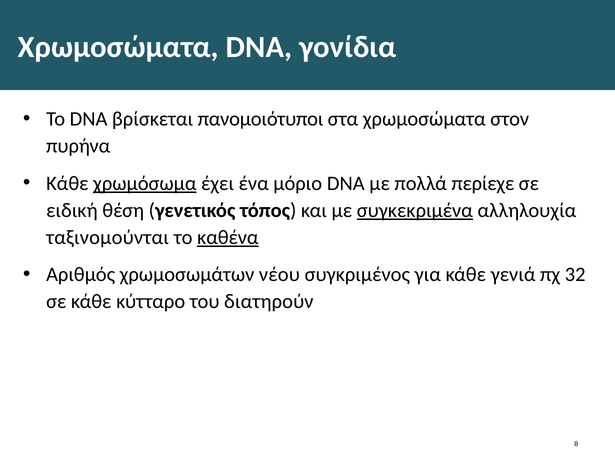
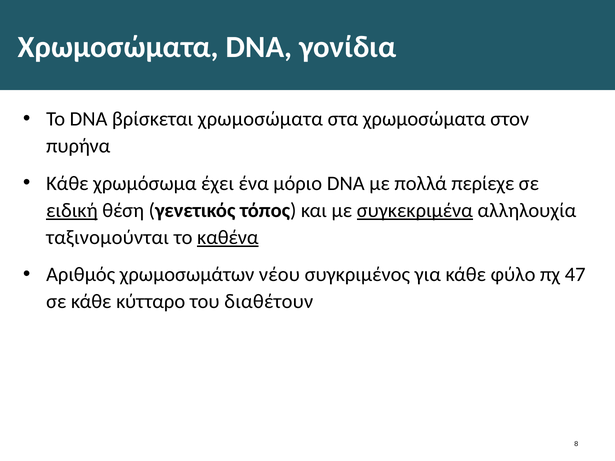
βρίσκεται πανομοιότυποι: πανομοιότυποι -> χρωμοσώματα
χρωμόσωμα underline: present -> none
ειδική underline: none -> present
γενιά: γενιά -> φύλο
32: 32 -> 47
διατηρούν: διατηρούν -> διαθέτουν
